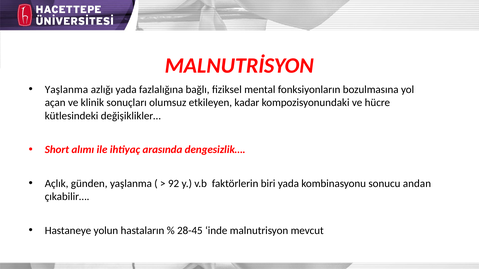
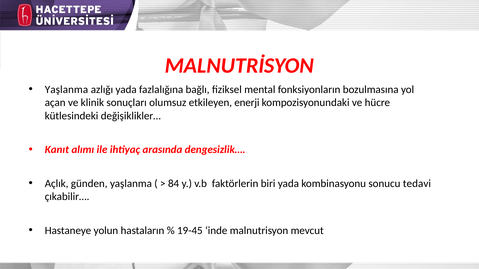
kadar: kadar -> enerji
Short: Short -> Kanıt
92: 92 -> 84
andan: andan -> tedavi
28-45: 28-45 -> 19-45
